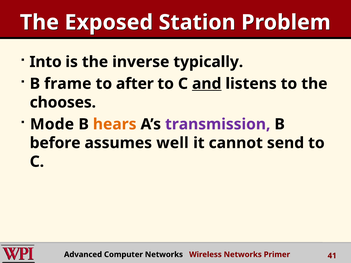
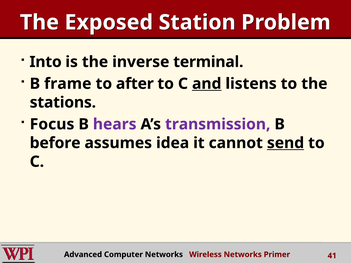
typically: typically -> terminal
chooses: chooses -> stations
Mode: Mode -> Focus
hears colour: orange -> purple
well: well -> idea
send underline: none -> present
